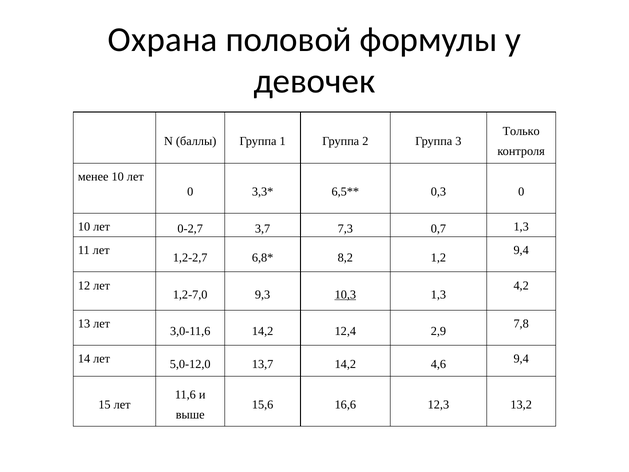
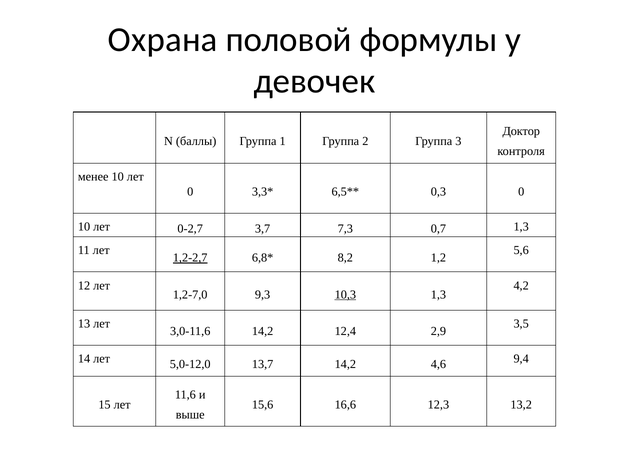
Только: Только -> Доктор
9,4 at (521, 250): 9,4 -> 5,6
1,2-2,7 underline: none -> present
7,8: 7,8 -> 3,5
